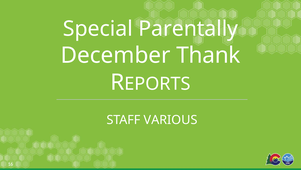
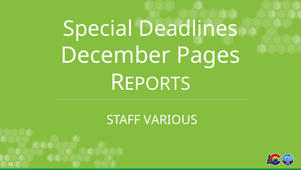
Parentally: Parentally -> Deadlines
Thank: Thank -> Pages
